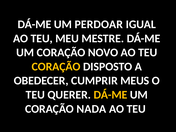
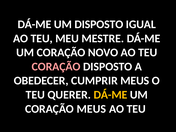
UM PERDOAR: PERDOAR -> DISPOSTO
CORAÇÃO at (56, 67) colour: yellow -> pink
CORAÇÃO NADA: NADA -> MEUS
